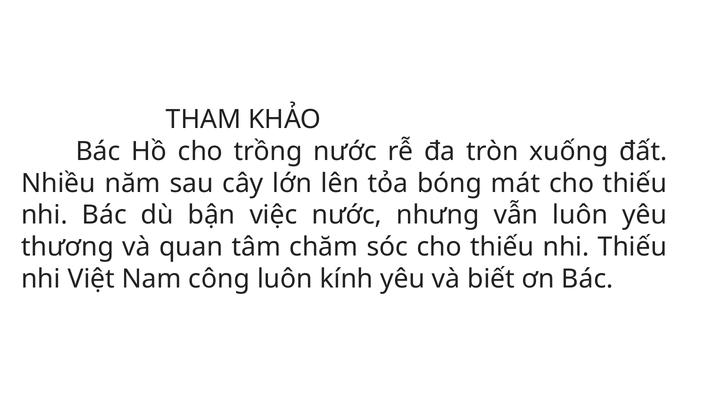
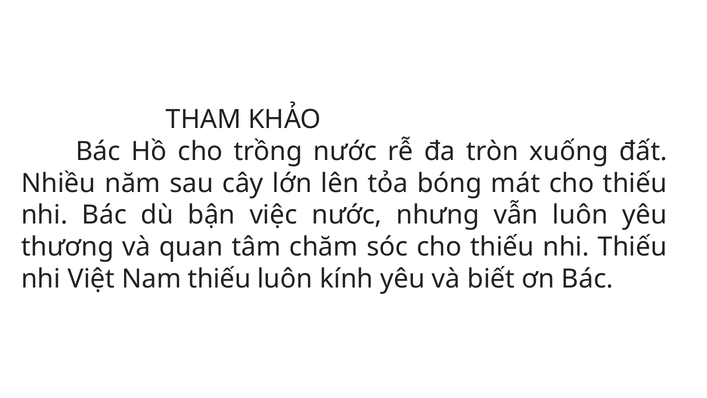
Nam công: công -> thiếu
